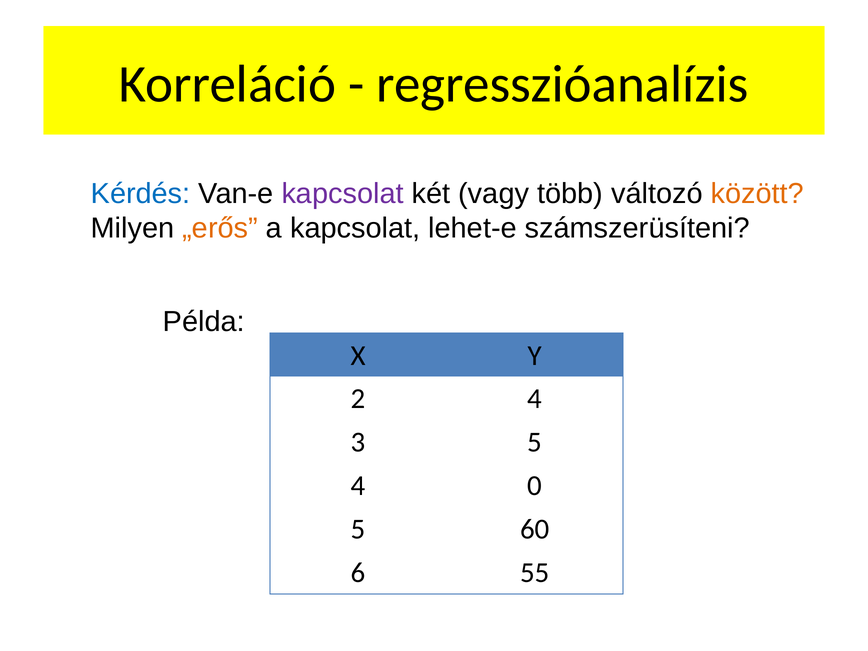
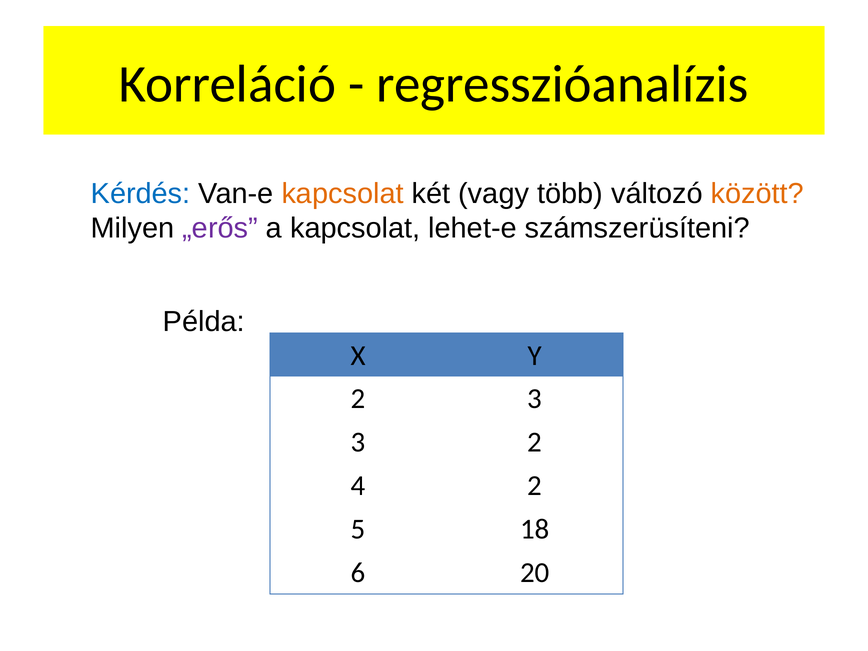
kapcsolat at (343, 193) colour: purple -> orange
„erős colour: orange -> purple
2 4: 4 -> 3
3 5: 5 -> 2
4 0: 0 -> 2
60: 60 -> 18
55: 55 -> 20
